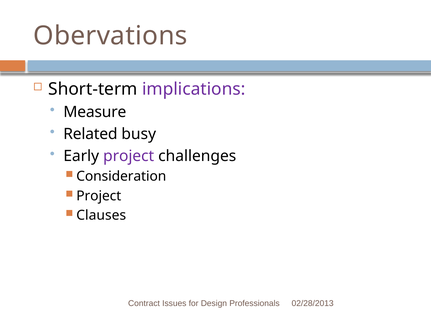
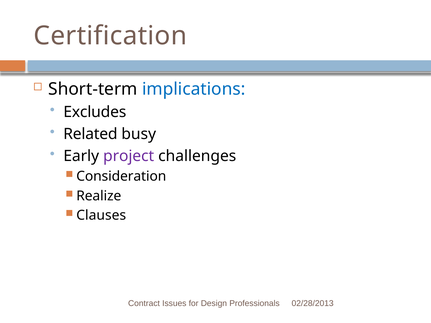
Obervations: Obervations -> Certification
implications colour: purple -> blue
Measure: Measure -> Excludes
Project at (99, 196): Project -> Realize
